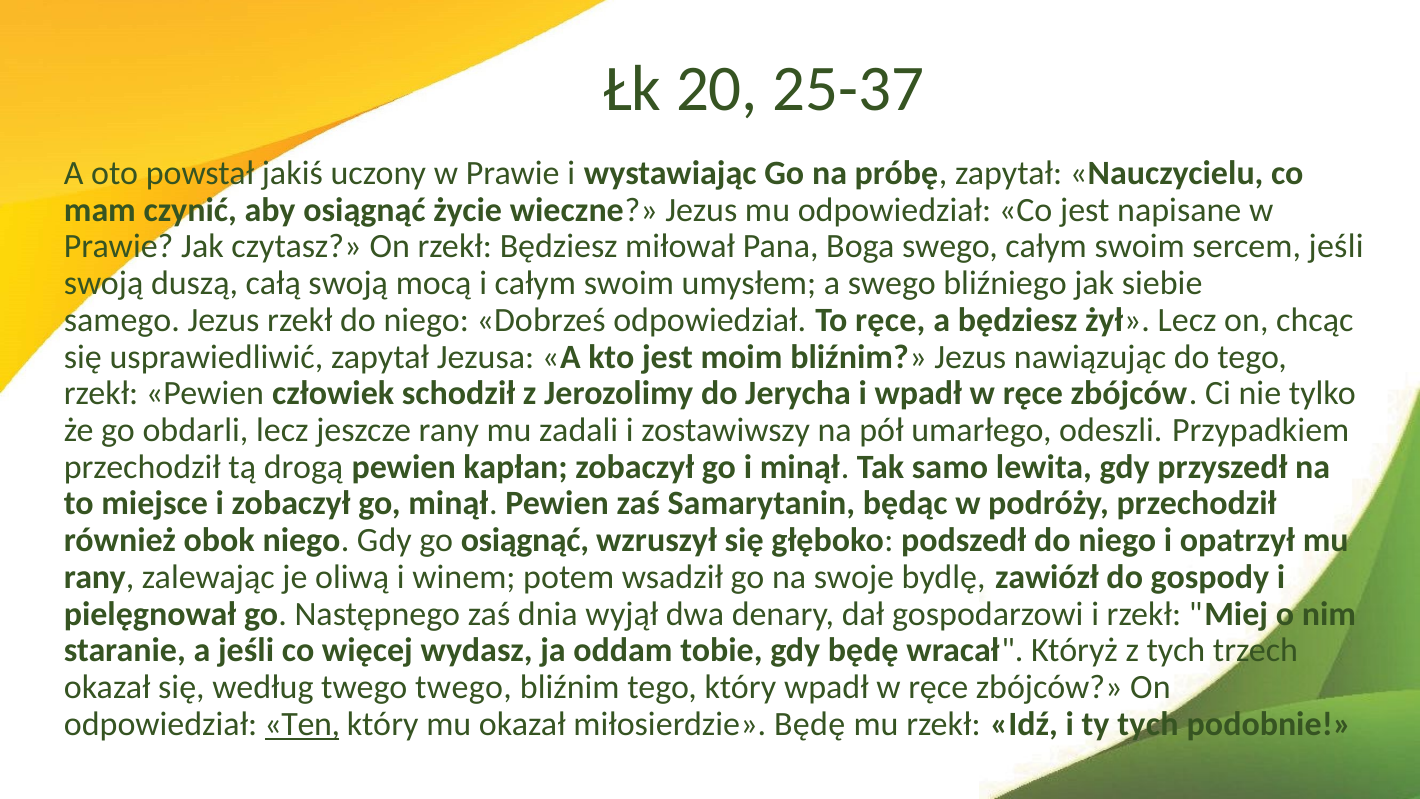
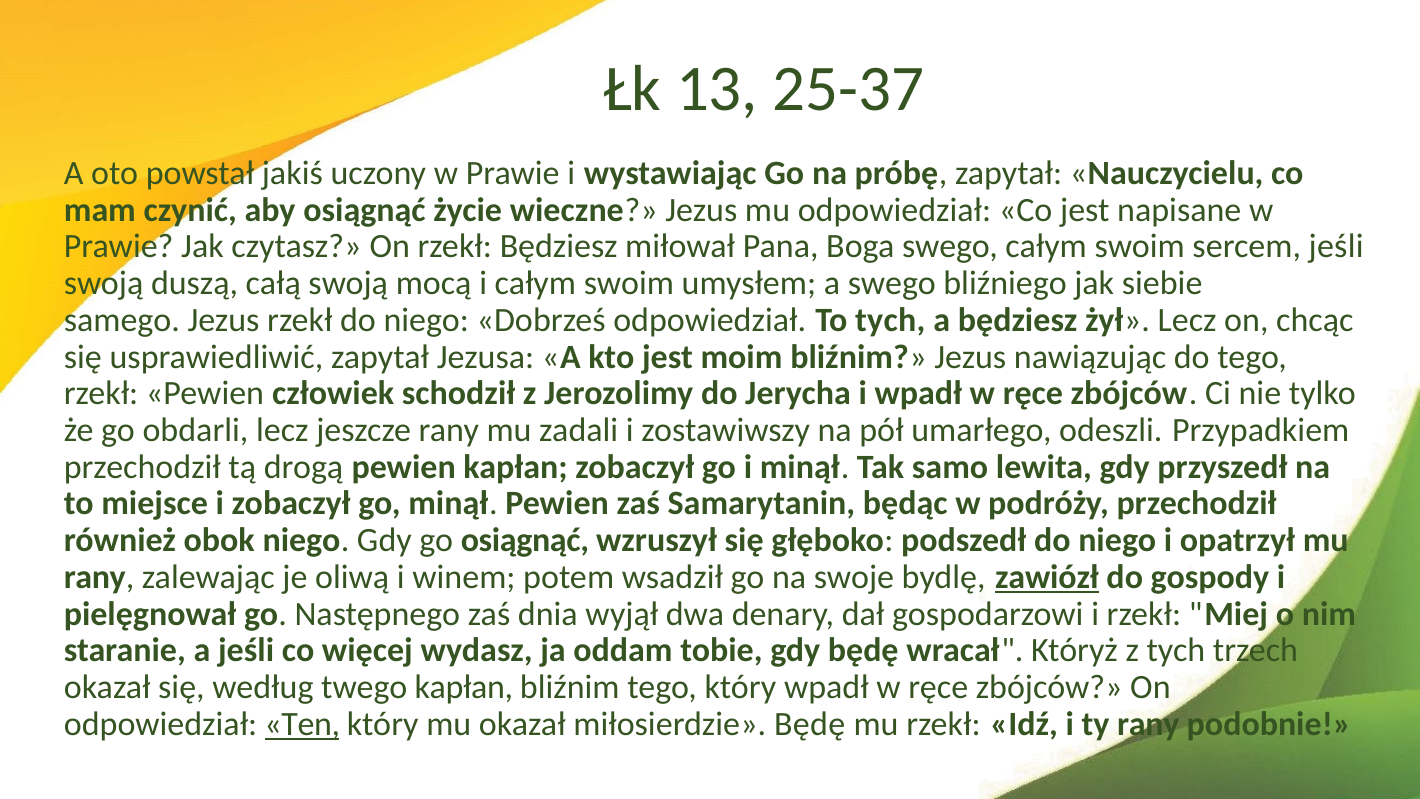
20: 20 -> 13
To ręce: ręce -> tych
zawiózł underline: none -> present
twego twego: twego -> kapłan
ty tych: tych -> rany
